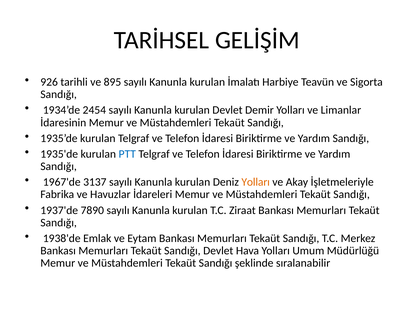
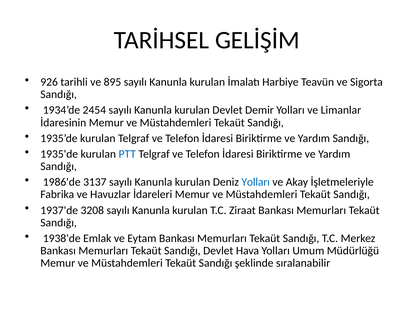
1967'de: 1967'de -> 1986'de
Yolları at (256, 182) colour: orange -> blue
7890: 7890 -> 3208
